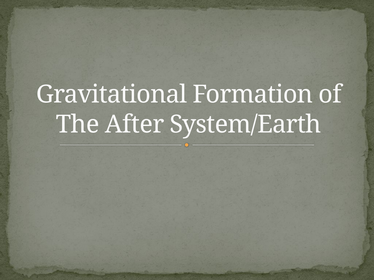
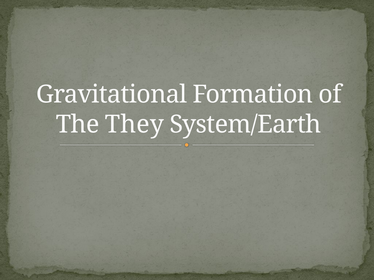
After: After -> They
